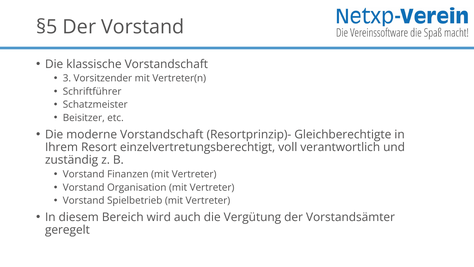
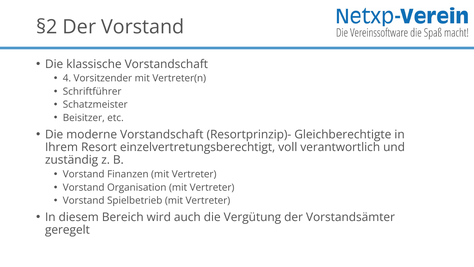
§5: §5 -> §2
3: 3 -> 4
